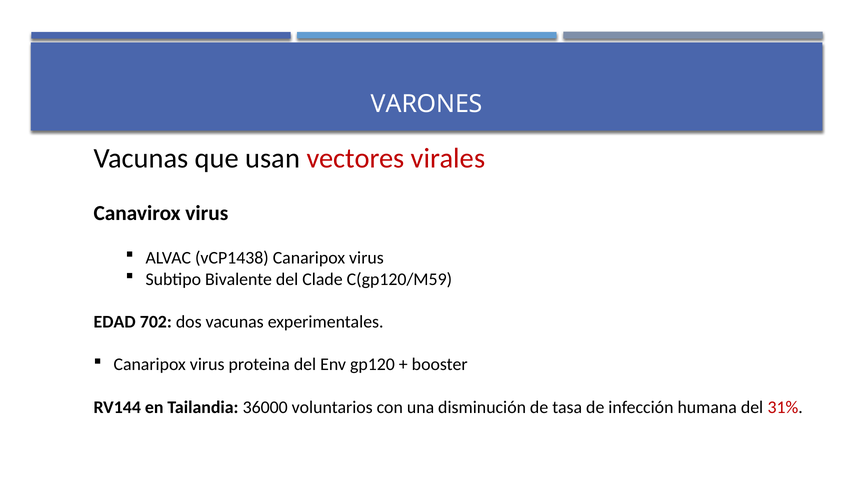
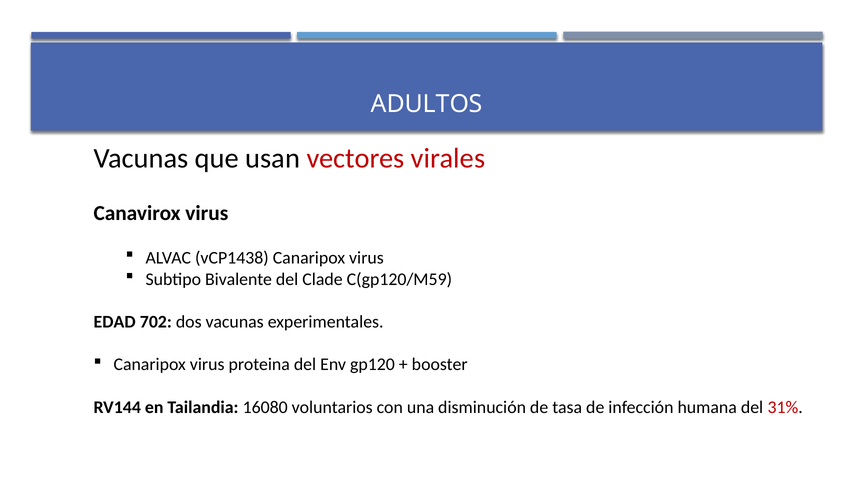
VARONES: VARONES -> ADULTOS
36000: 36000 -> 16080
